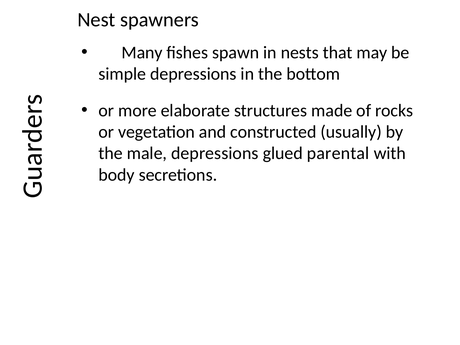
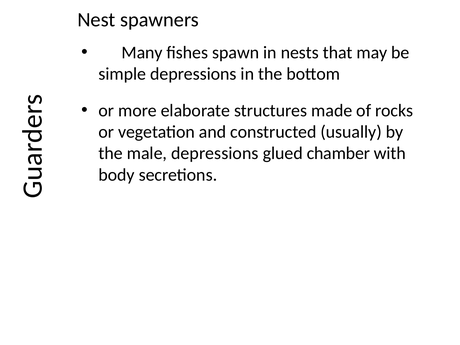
parental: parental -> chamber
